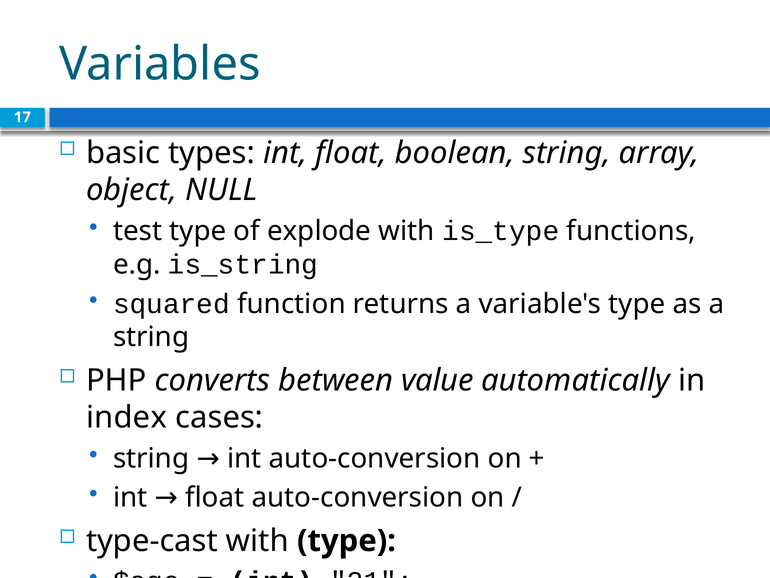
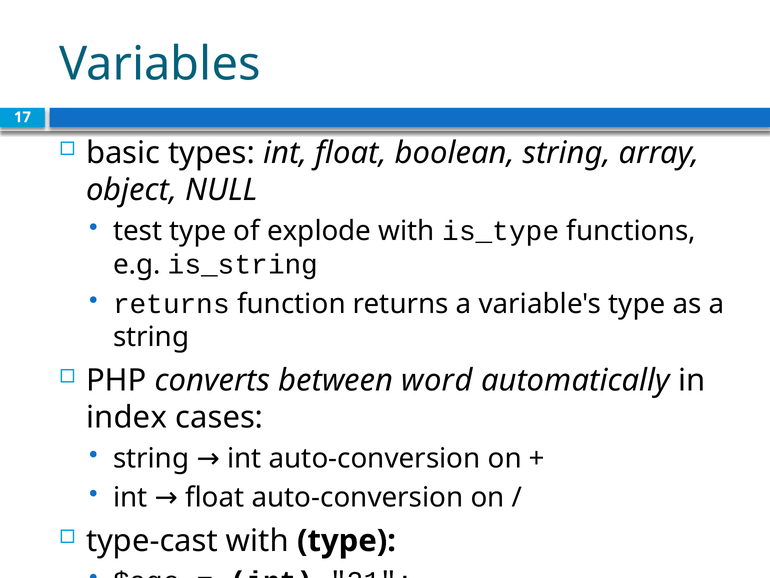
squared at (171, 304): squared -> returns
value: value -> word
